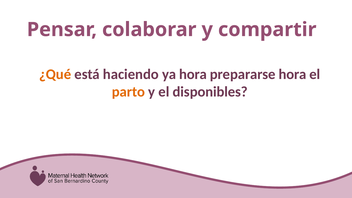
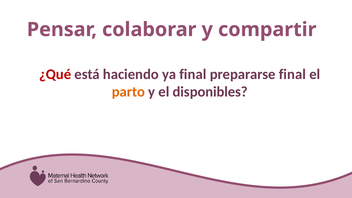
¿Qué colour: orange -> red
ya hora: hora -> final
prepararse hora: hora -> final
